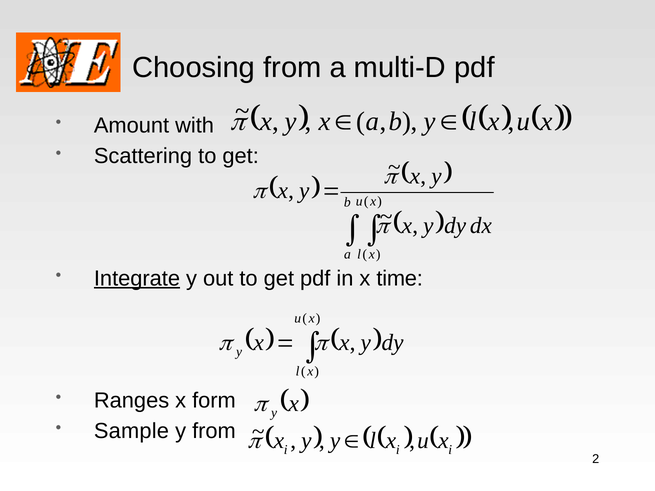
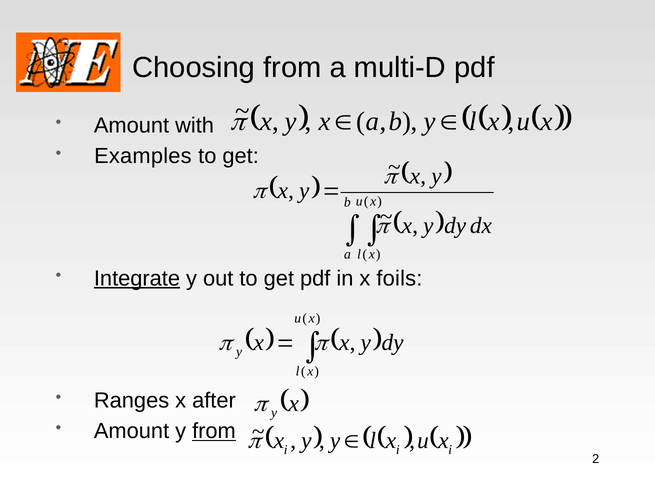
Scattering: Scattering -> Examples
time: time -> foils
form: form -> after
Sample at (131, 431): Sample -> Amount
from at (214, 431) underline: none -> present
